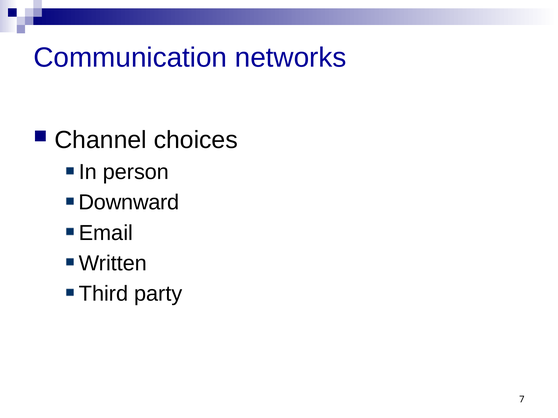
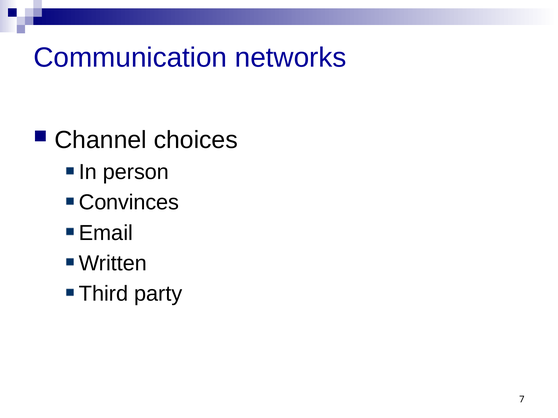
Downward: Downward -> Convinces
